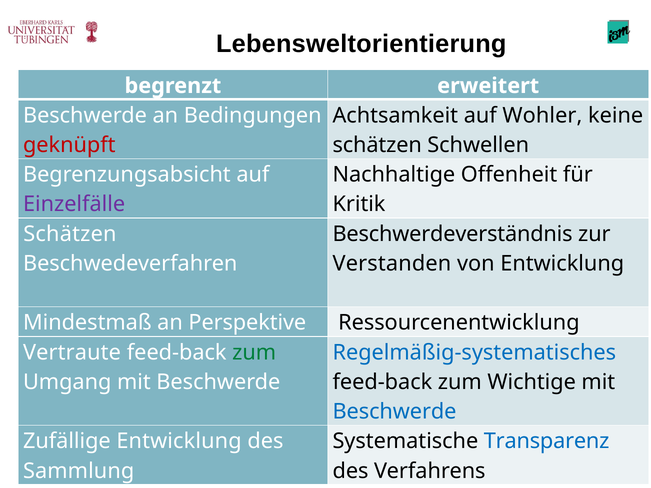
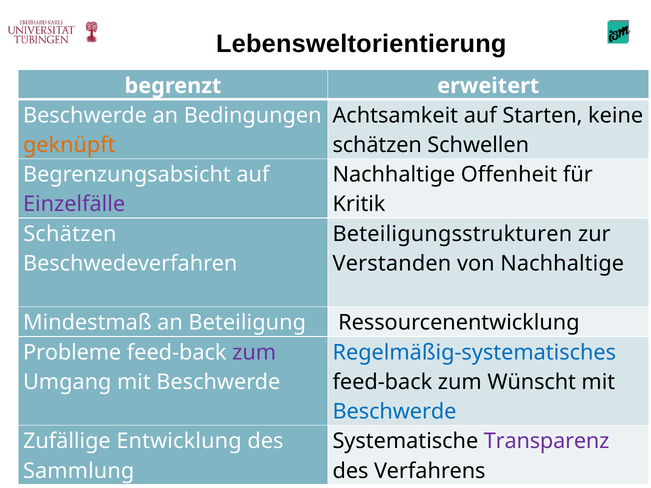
Wohler: Wohler -> Starten
geknüpft colour: red -> orange
Beschwerdeverständnis: Beschwerdeverständnis -> Beteiligungsstrukturen
von Entwicklung: Entwicklung -> Nachhaltige
Perspektive: Perspektive -> Beteiligung
Vertraute: Vertraute -> Probleme
zum at (254, 353) colour: green -> purple
Wichtige: Wichtige -> Wünscht
Transparenz colour: blue -> purple
